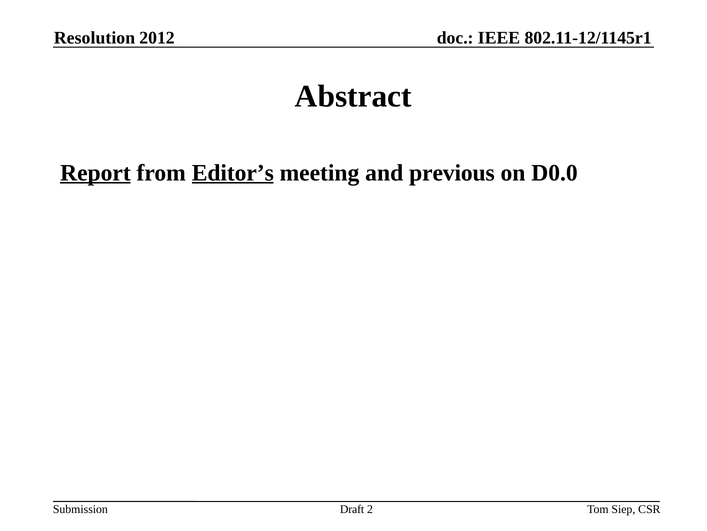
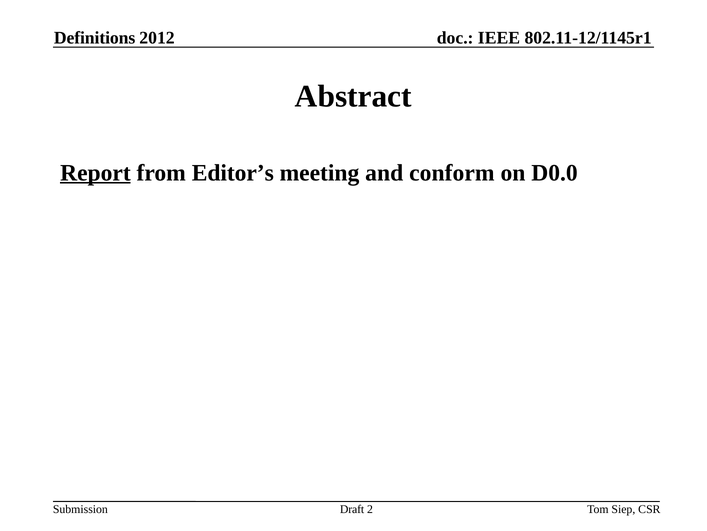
Resolution: Resolution -> Definitions
Editor’s underline: present -> none
previous: previous -> conform
